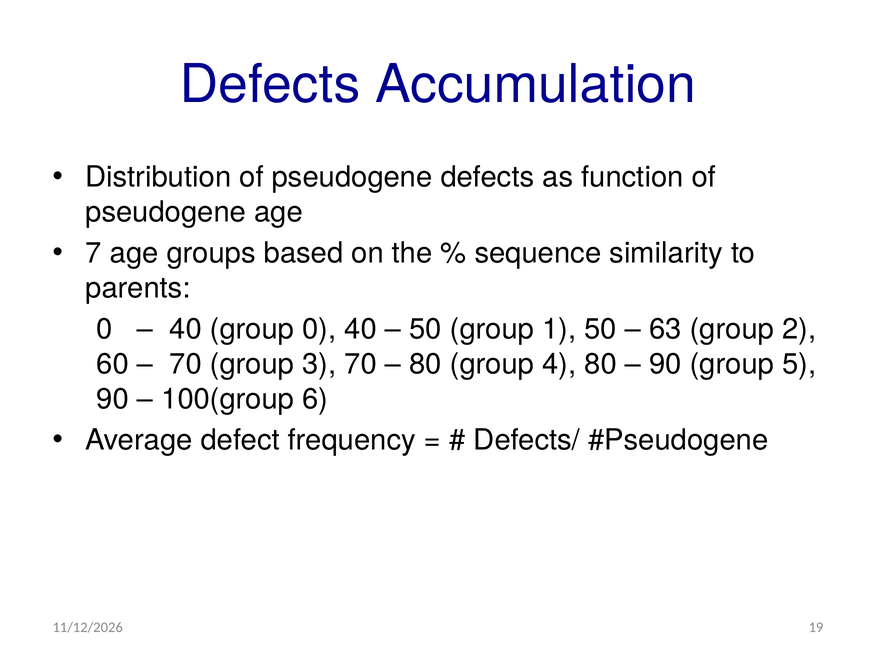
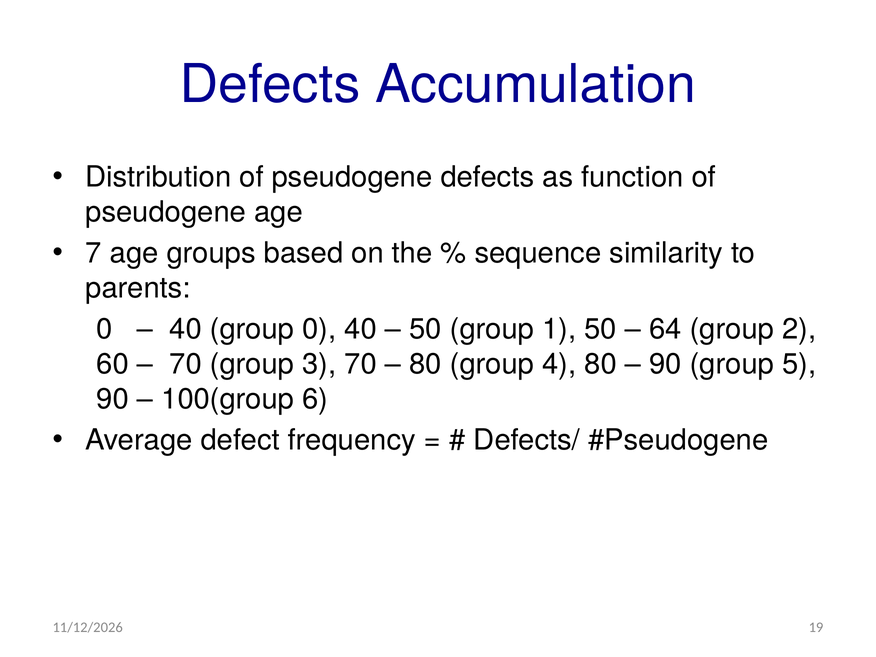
63: 63 -> 64
